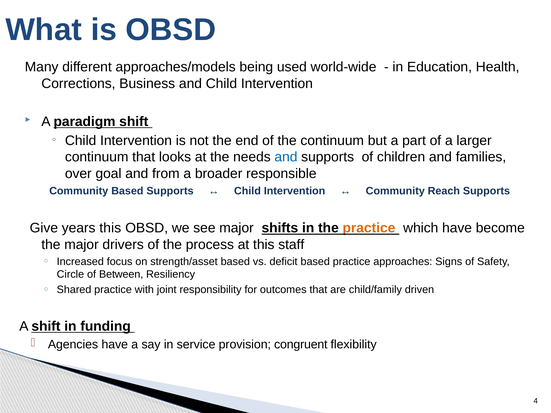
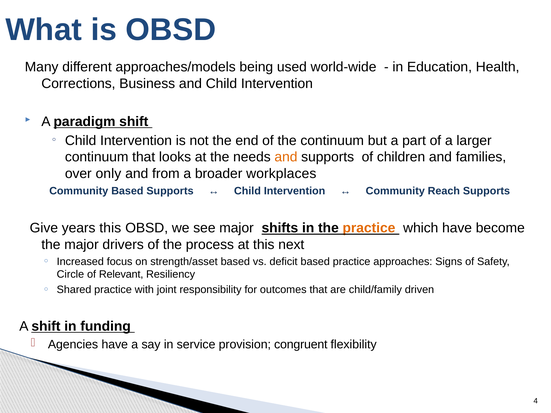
and at (286, 157) colour: blue -> orange
goal: goal -> only
responsible: responsible -> workplaces
staff: staff -> next
Between: Between -> Relevant
